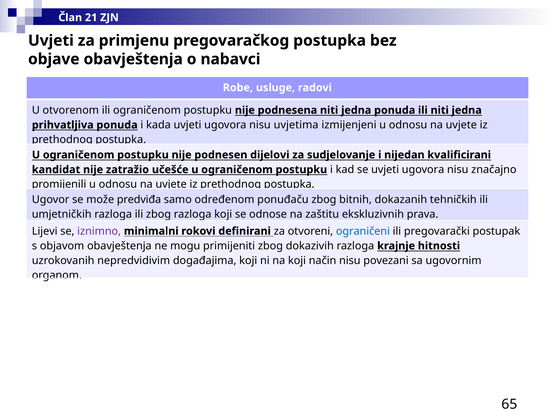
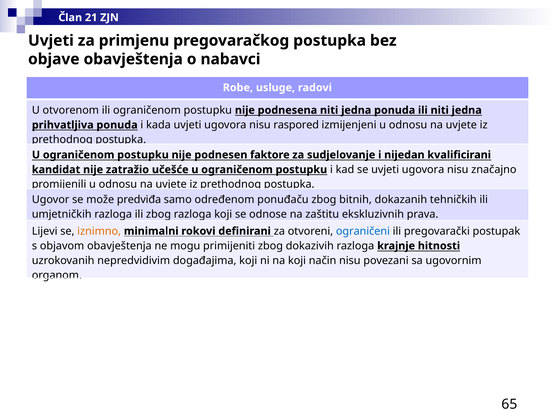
uvjetima: uvjetima -> raspored
dijelovi: dijelovi -> faktore
iznimno colour: purple -> orange
